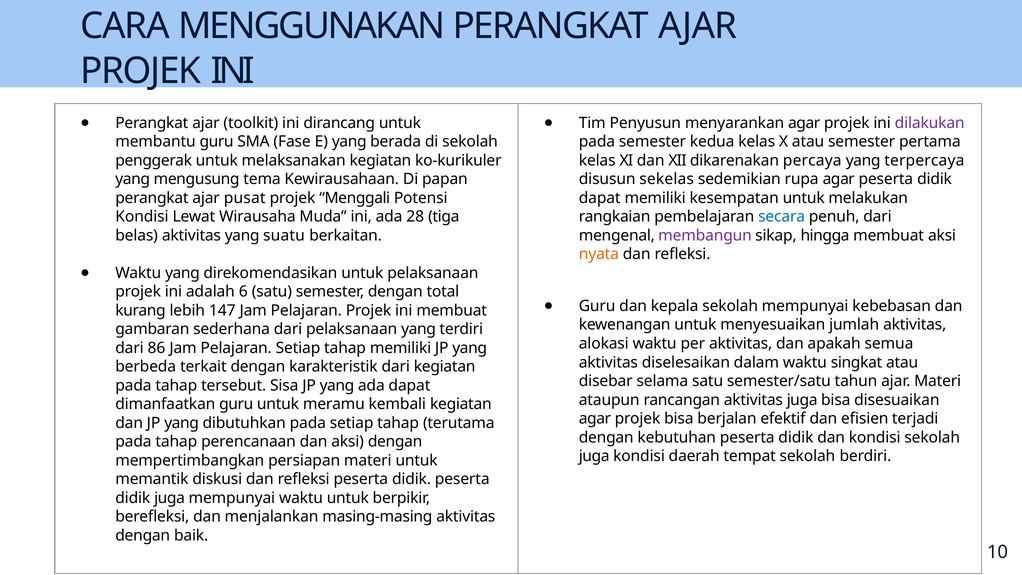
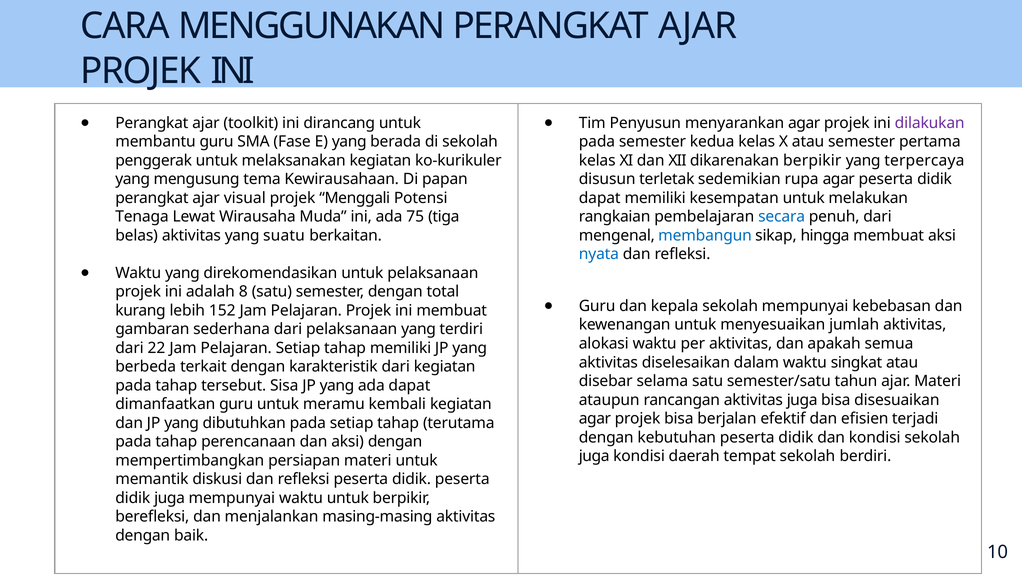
dikarenakan percaya: percaya -> berpikir
sekelas: sekelas -> terletak
pusat: pusat -> visual
Kondisi at (142, 217): Kondisi -> Tenaga
28: 28 -> 75
membangun colour: purple -> blue
nyata colour: orange -> blue
6: 6 -> 8
147: 147 -> 152
86: 86 -> 22
